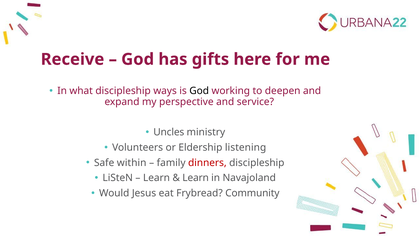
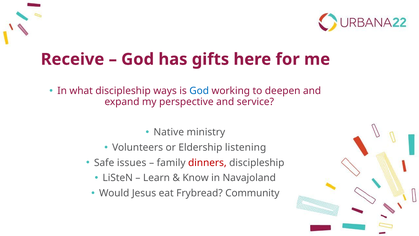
God at (199, 91) colour: black -> blue
Uncles: Uncles -> Native
within: within -> issues
Learn at (196, 178): Learn -> Know
